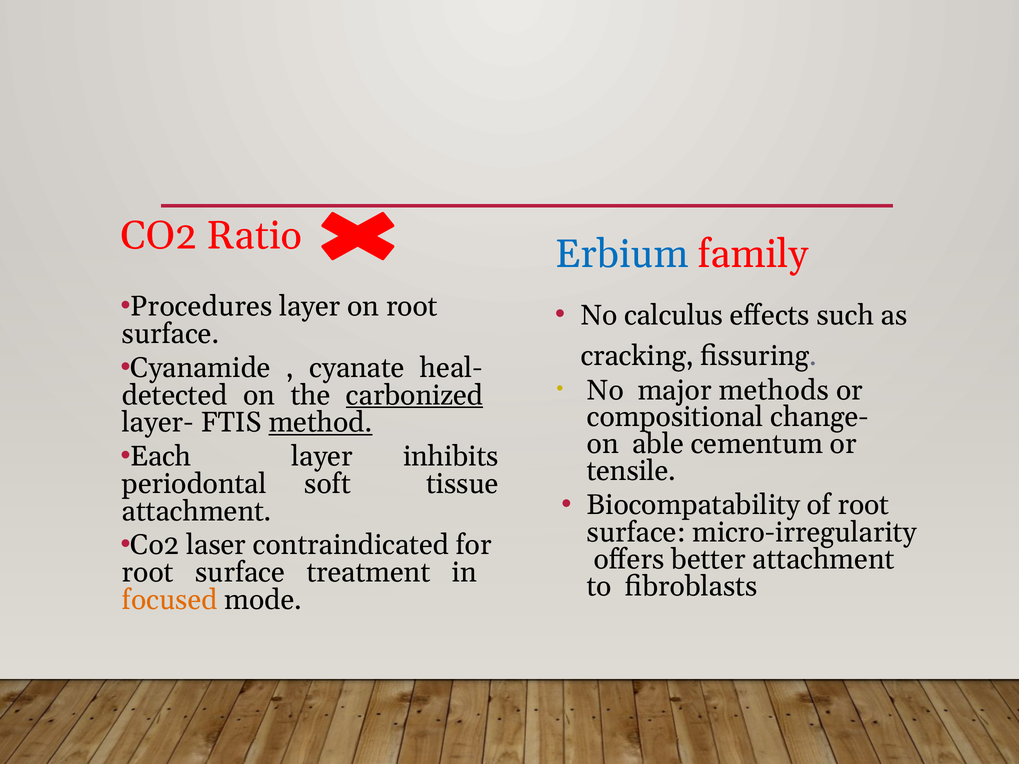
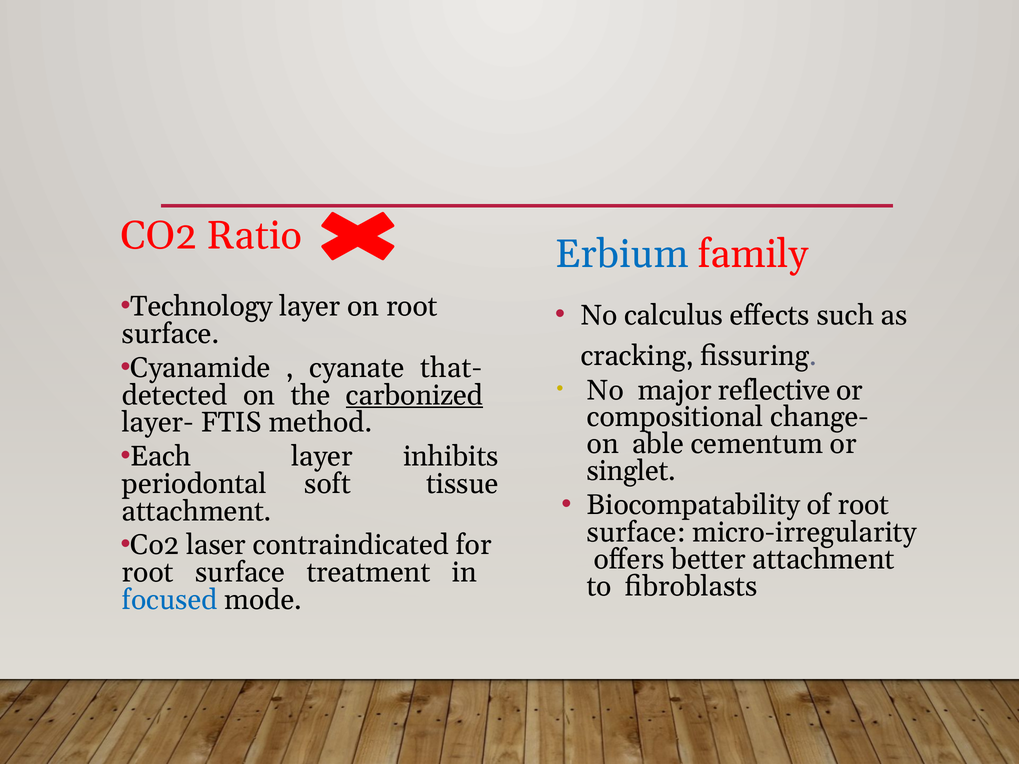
Procedures: Procedures -> Technology
heal-: heal- -> that-
methods: methods -> reflective
method underline: present -> none
tensile: tensile -> singlet
focused colour: orange -> blue
